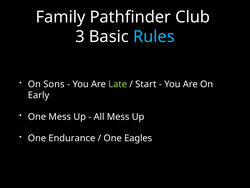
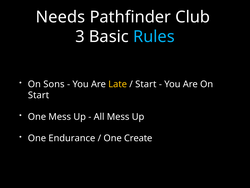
Family: Family -> Needs
Late colour: light green -> yellow
Early at (39, 95): Early -> Start
Eagles: Eagles -> Create
